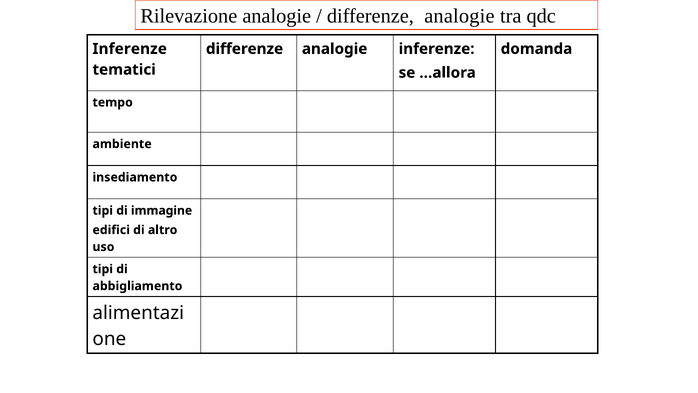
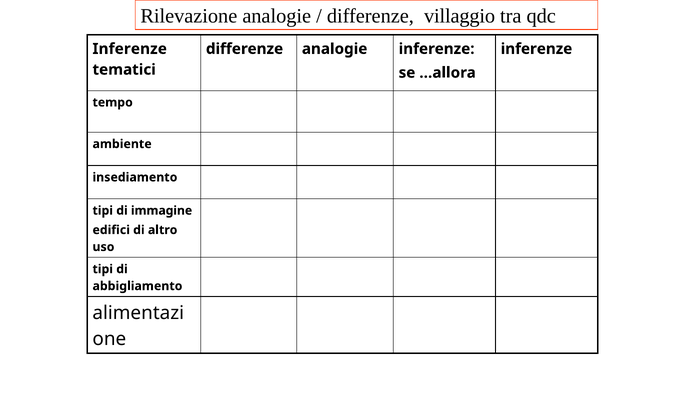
analogie at (459, 16): analogie -> villaggio
domanda at (536, 49): domanda -> inferenze
